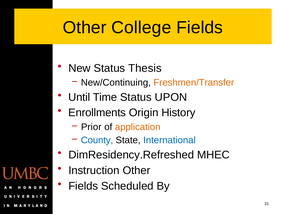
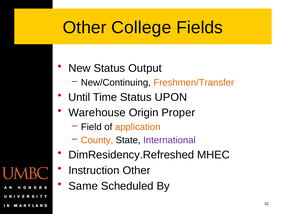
Thesis: Thesis -> Output
Enrollments: Enrollments -> Warehouse
History: History -> Proper
Prior: Prior -> Field
County colour: blue -> orange
International colour: blue -> purple
Fields at (83, 186): Fields -> Same
